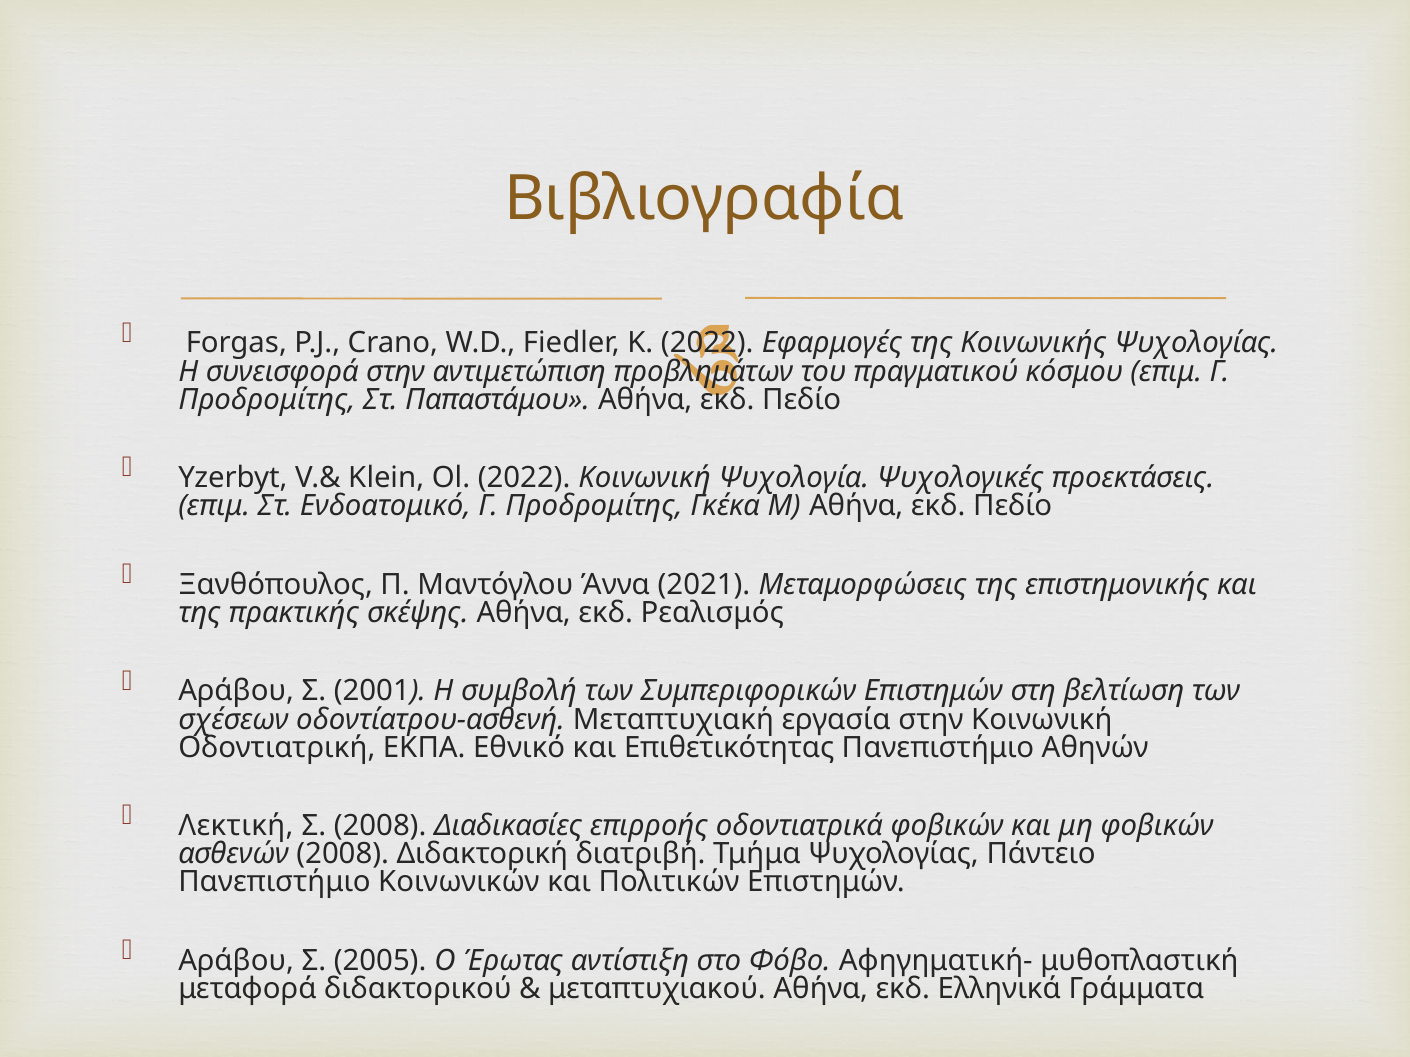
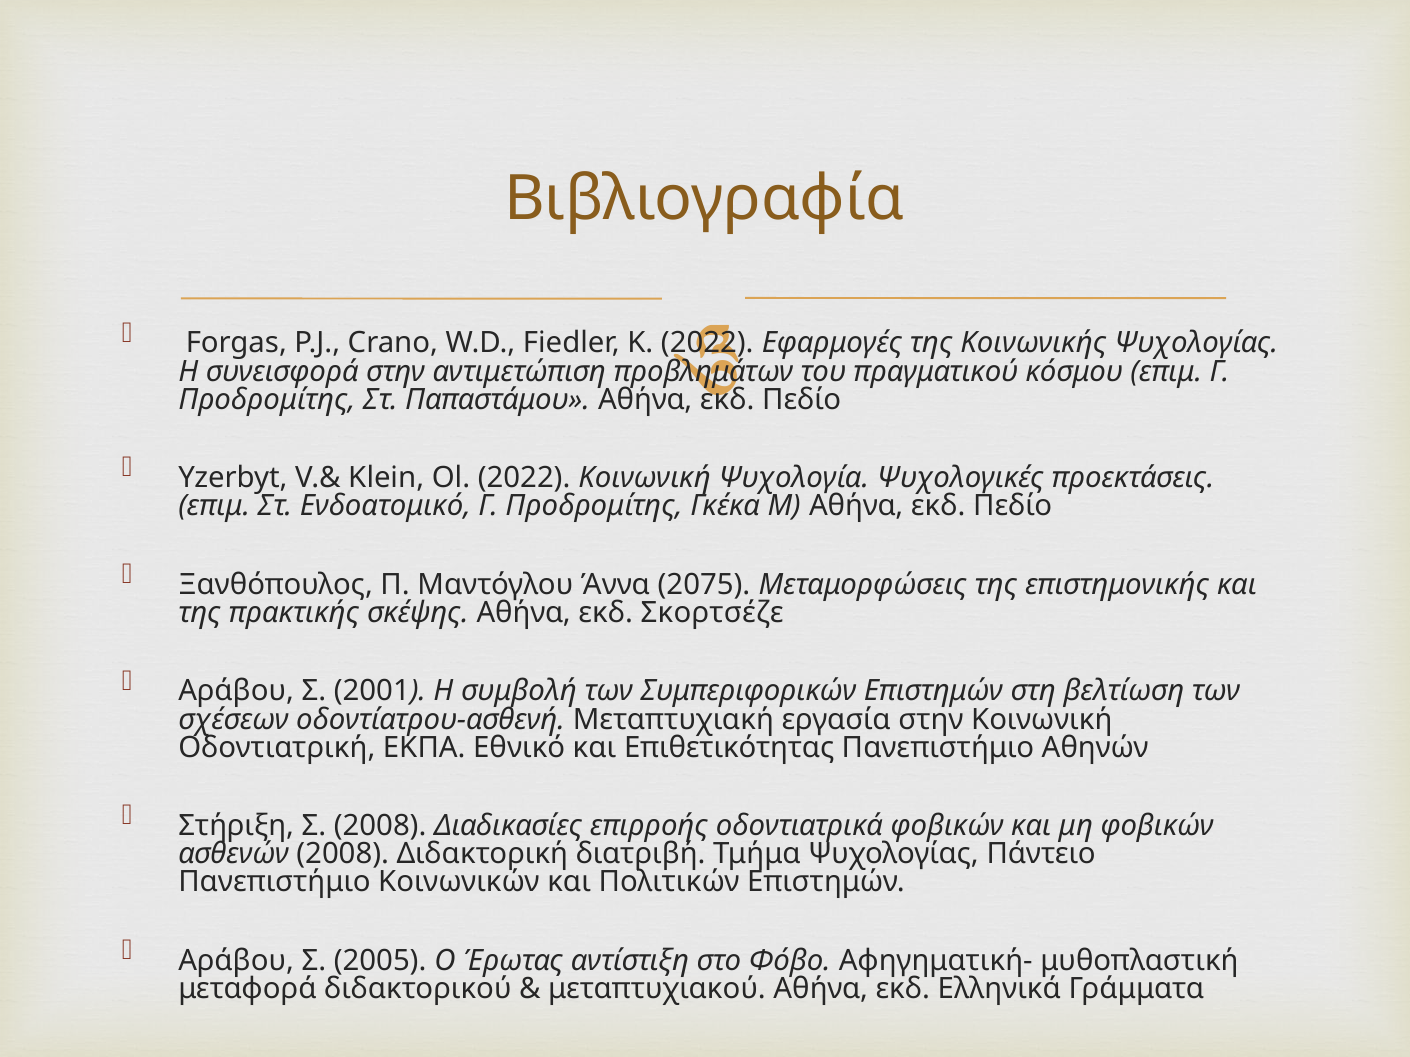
2021: 2021 -> 2075
Ρεαλισμός: Ρεαλισμός -> Σκορτσέζε
Λεκτική: Λεκτική -> Στήριξη
